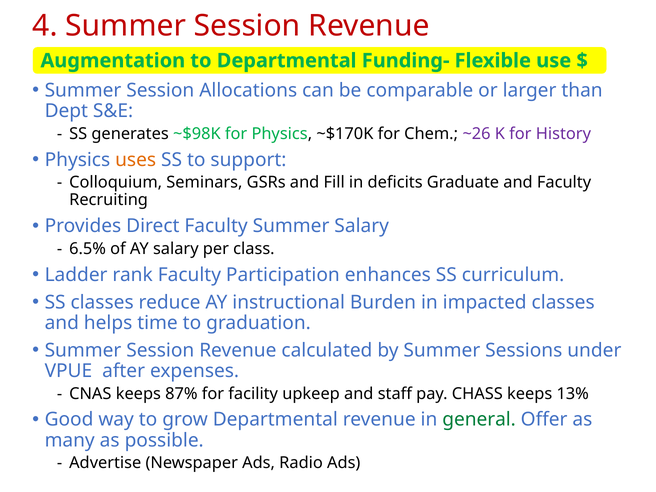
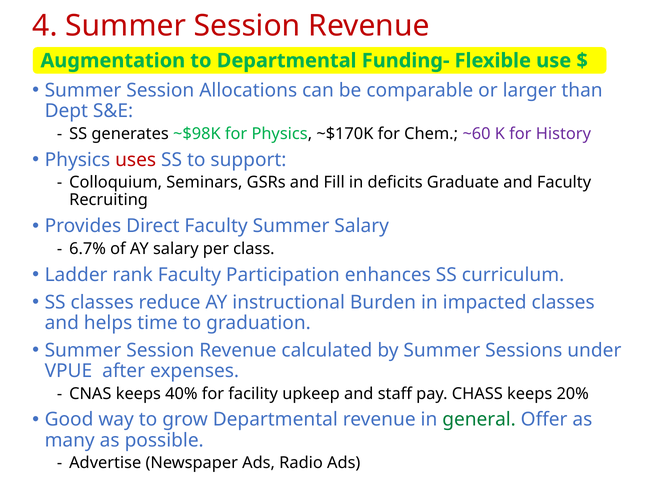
~26: ~26 -> ~60
uses colour: orange -> red
6.5%: 6.5% -> 6.7%
87%: 87% -> 40%
13%: 13% -> 20%
